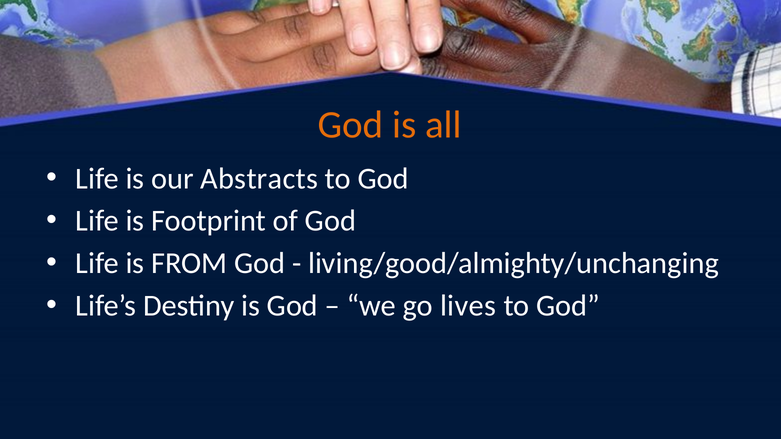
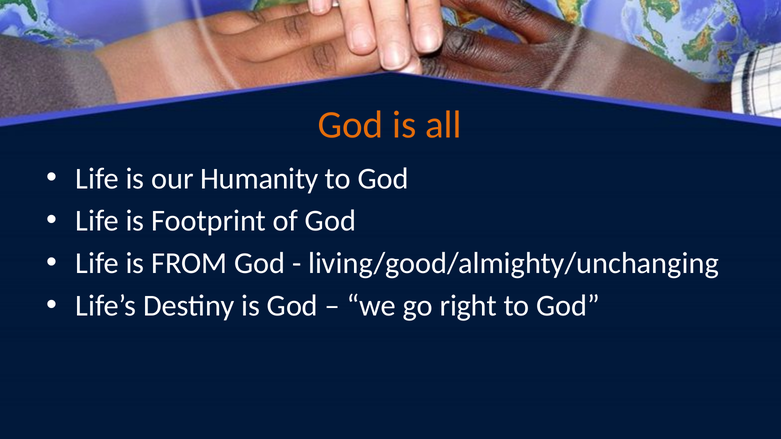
Abstracts: Abstracts -> Humanity
lives: lives -> right
